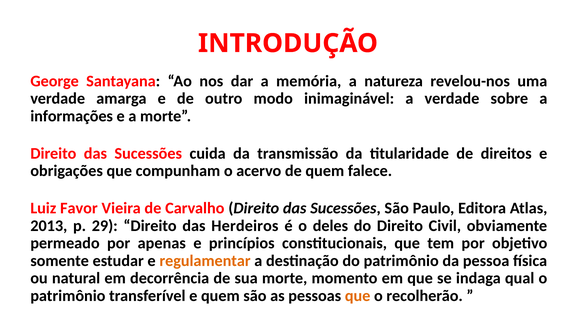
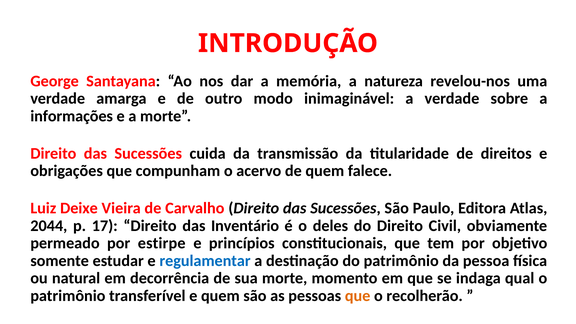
Favor: Favor -> Deixe
2013: 2013 -> 2044
29: 29 -> 17
Herdeiros: Herdeiros -> Inventário
apenas: apenas -> estirpe
regulamentar colour: orange -> blue
